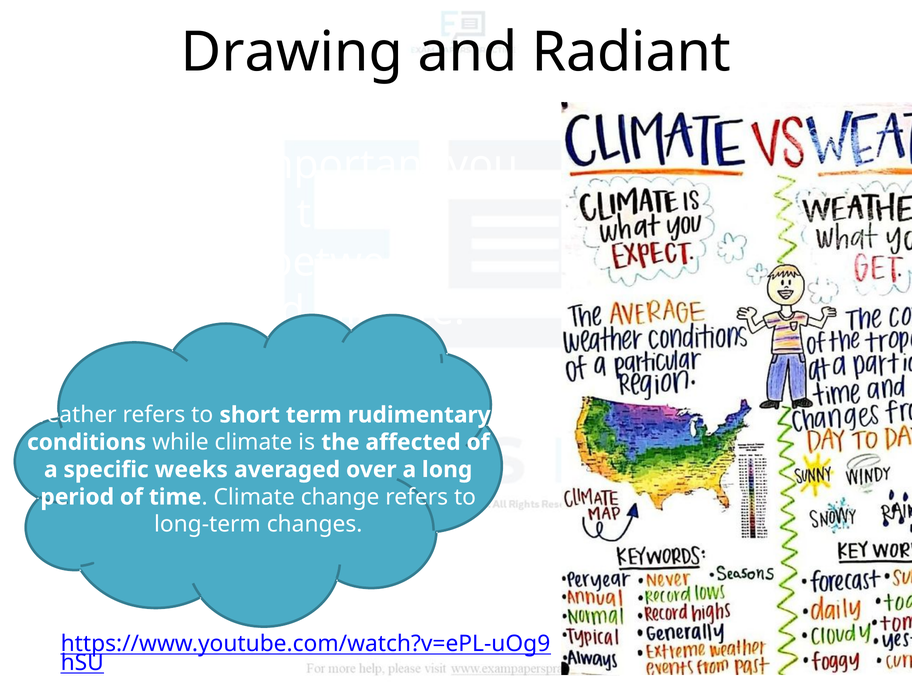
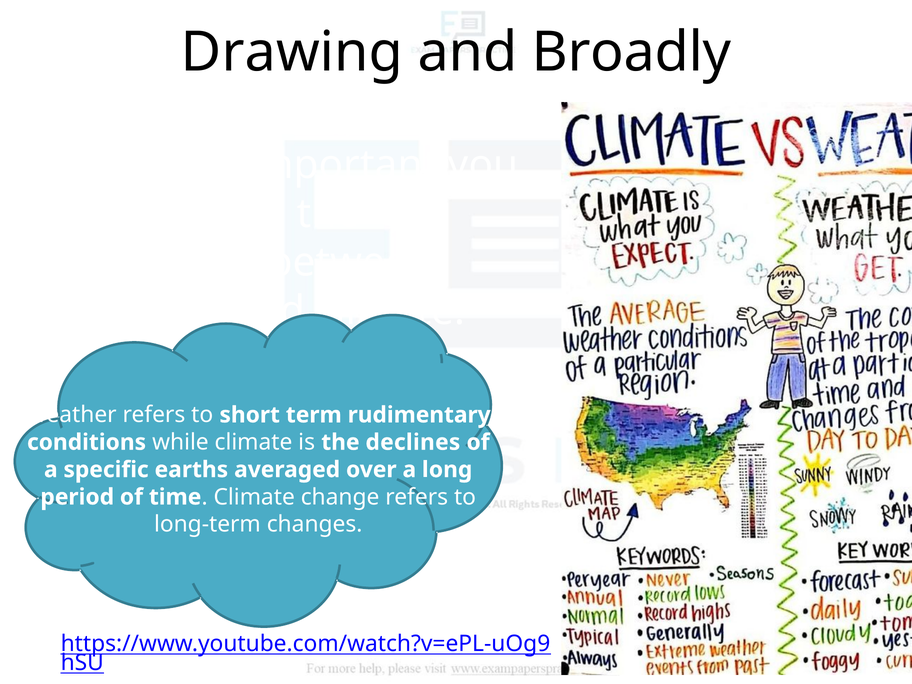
Radiant: Radiant -> Broadly
affected: affected -> declines
weeks: weeks -> earths
